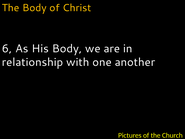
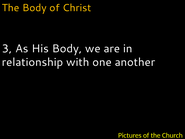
6: 6 -> 3
